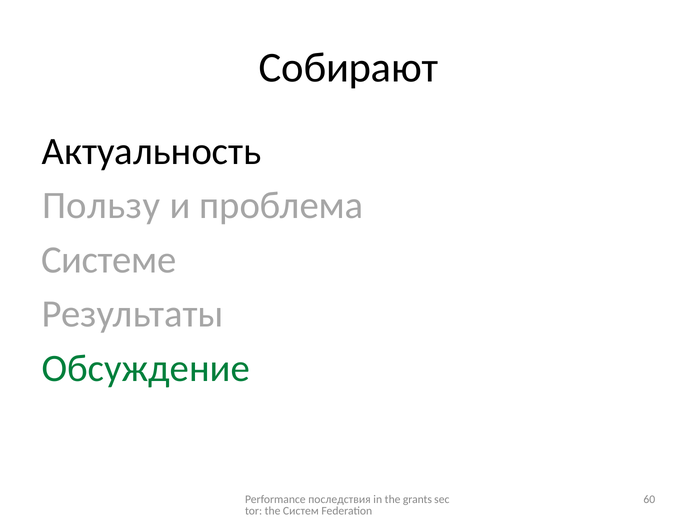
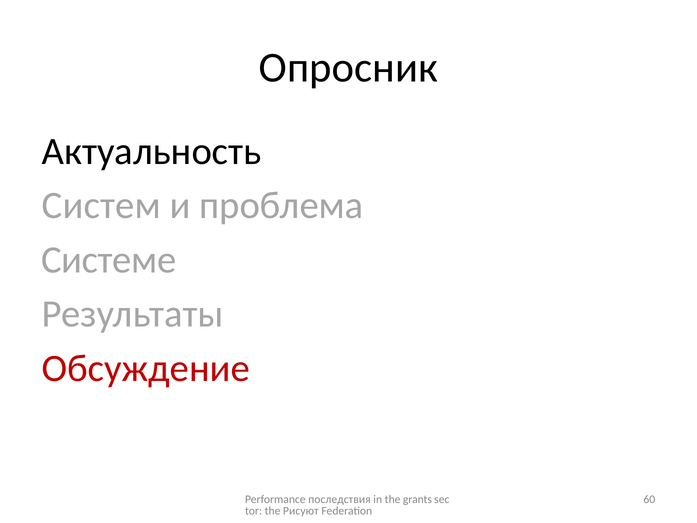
Собирают: Собирают -> Опросник
Пользу: Пользу -> Систем
Обсуждение colour: green -> red
Систем: Систем -> Рисуют
